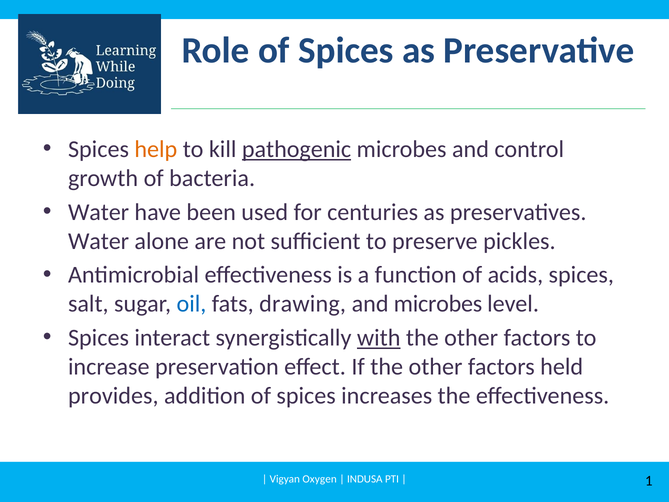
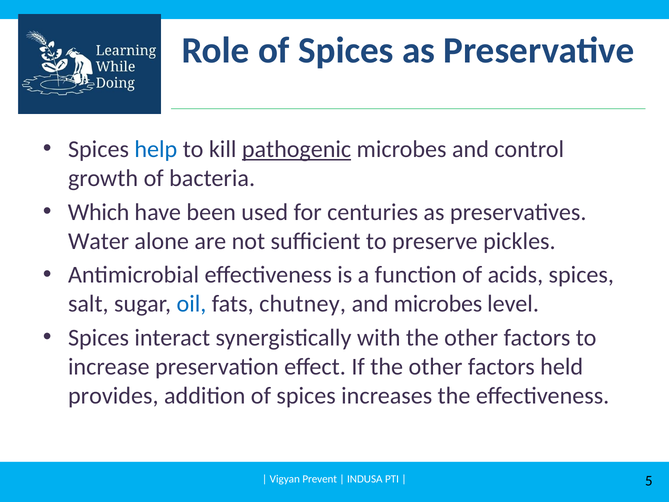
help colour: orange -> blue
Water at (99, 212): Water -> Which
drawing: drawing -> chutney
with underline: present -> none
Oxygen: Oxygen -> Prevent
1: 1 -> 5
